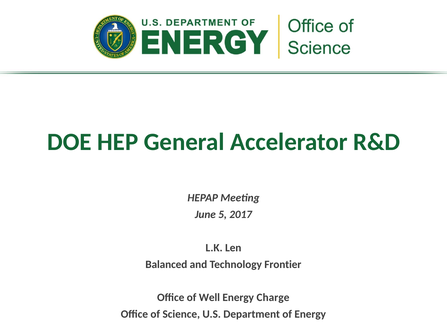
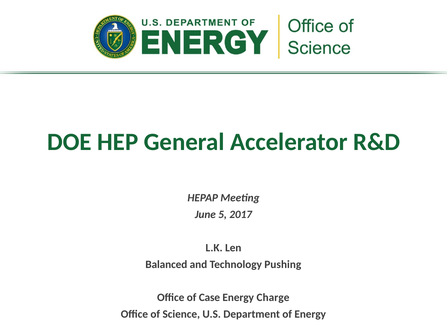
Frontier: Frontier -> Pushing
Well: Well -> Case
